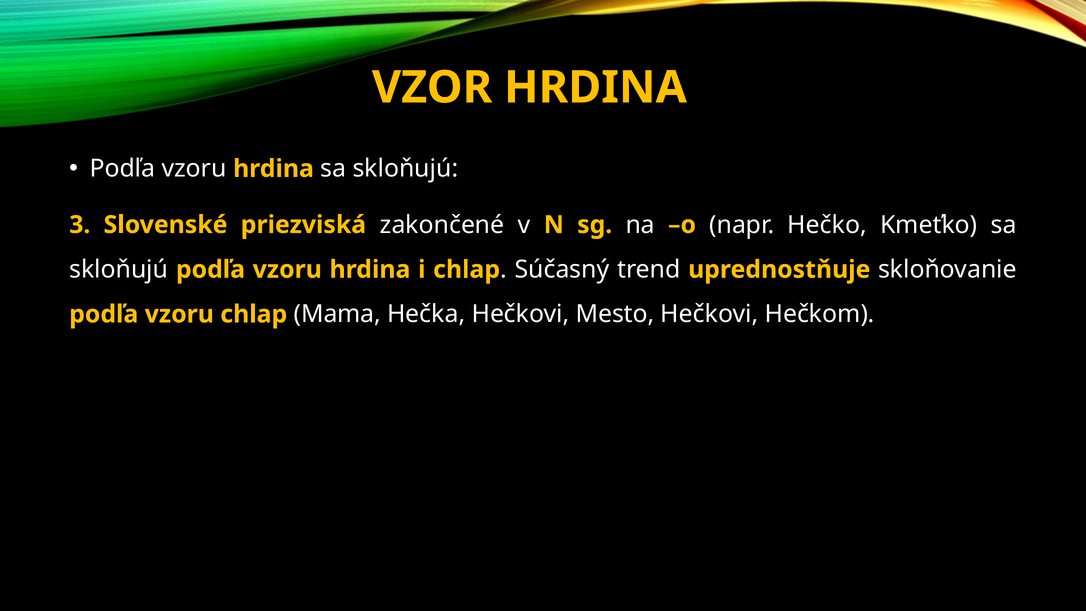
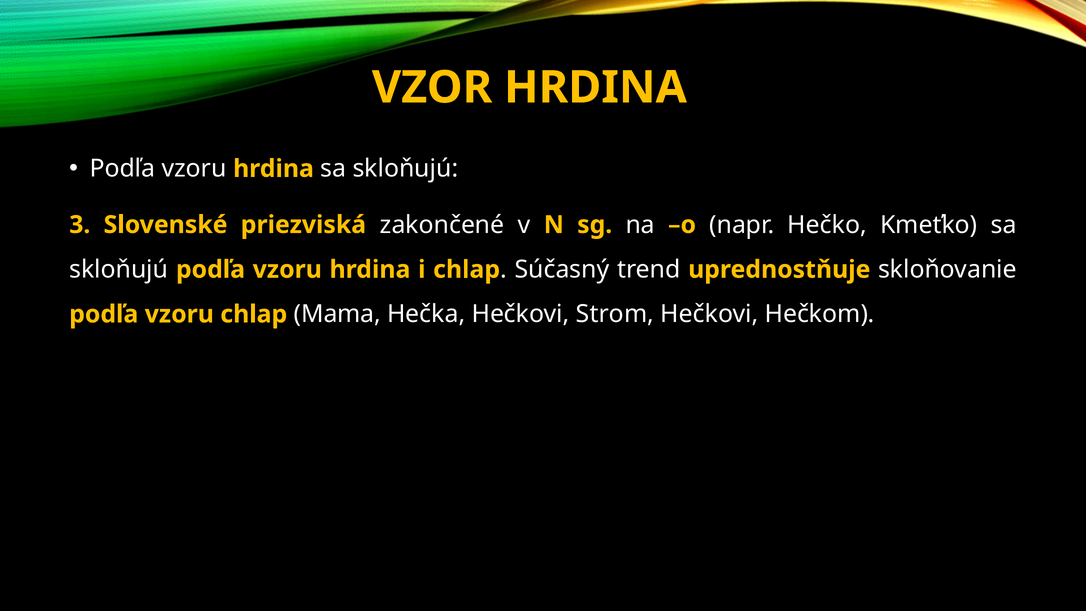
Mesto: Mesto -> Strom
